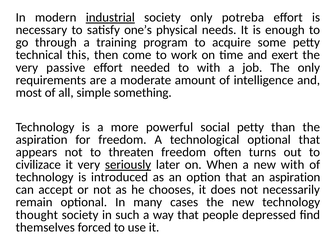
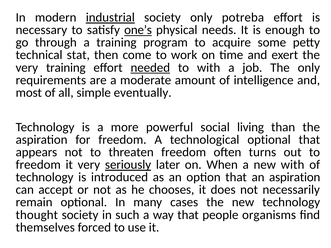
one’s underline: none -> present
this: this -> stat
very passive: passive -> training
needed underline: none -> present
something: something -> eventually
social petty: petty -> living
civilizace at (38, 165): civilizace -> freedom
depressed: depressed -> organisms
